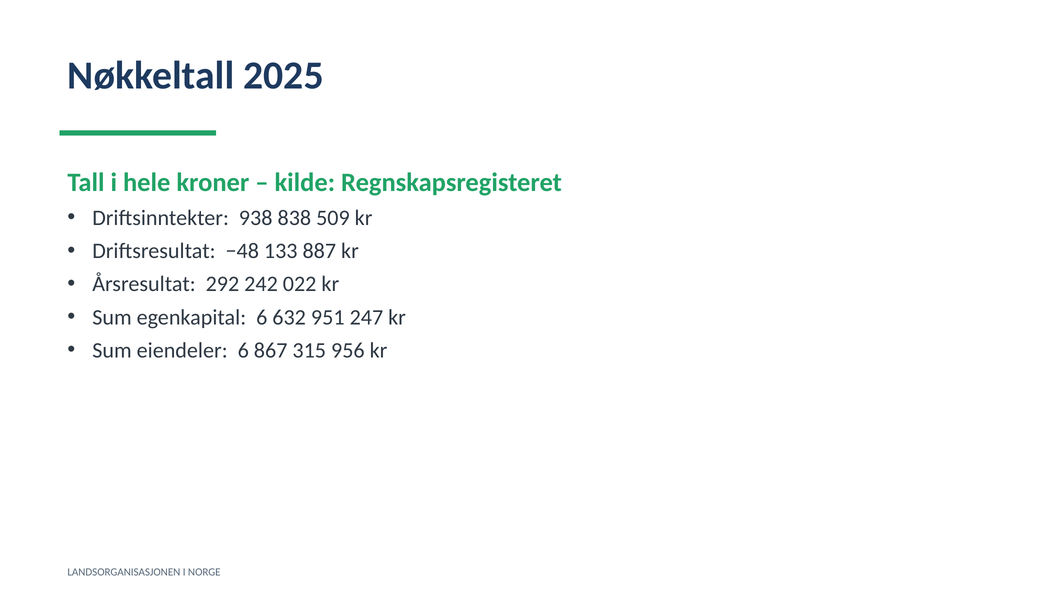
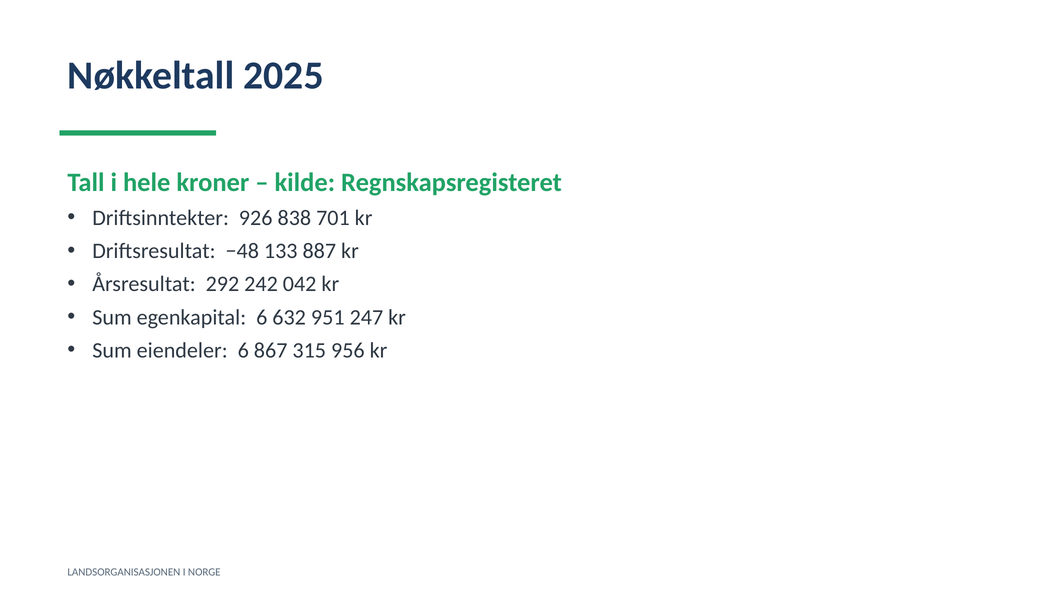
938: 938 -> 926
509: 509 -> 701
022: 022 -> 042
